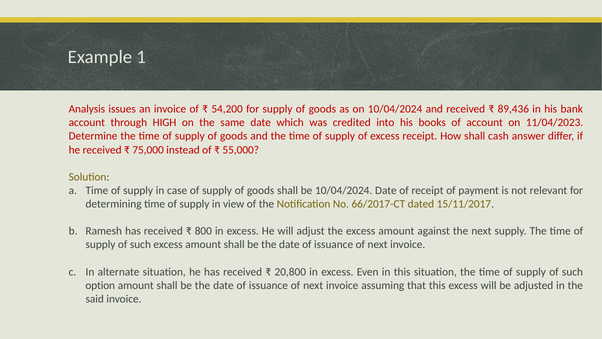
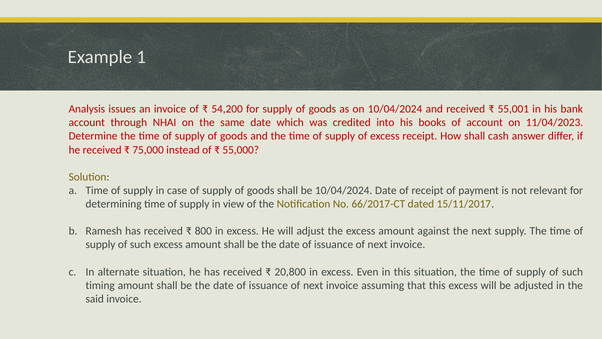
89,436: 89,436 -> 55,001
HIGH: HIGH -> NHAI
option: option -> timing
